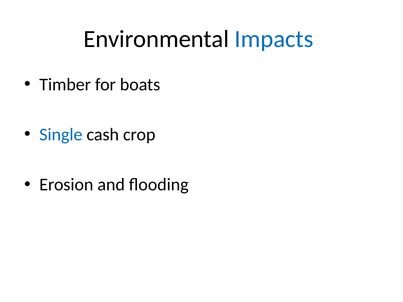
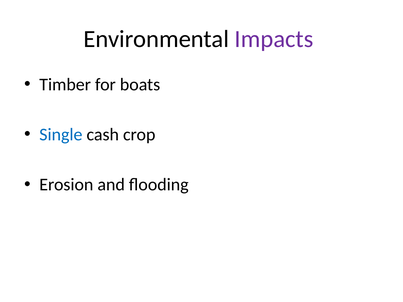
Impacts colour: blue -> purple
